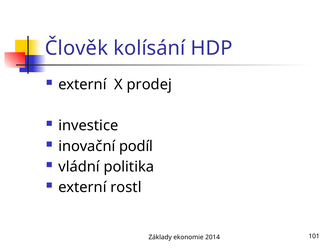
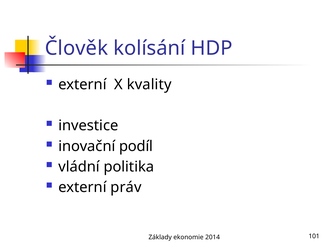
prodej: prodej -> kvality
rostl: rostl -> práv
